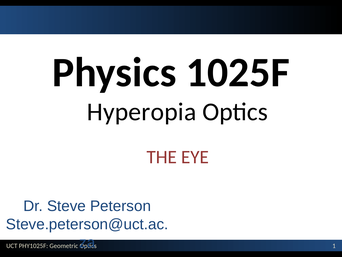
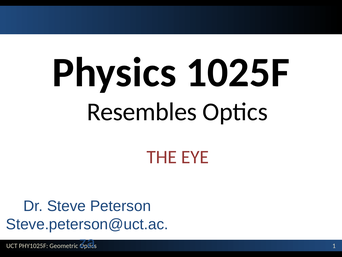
Hyperopia: Hyperopia -> Resembles
